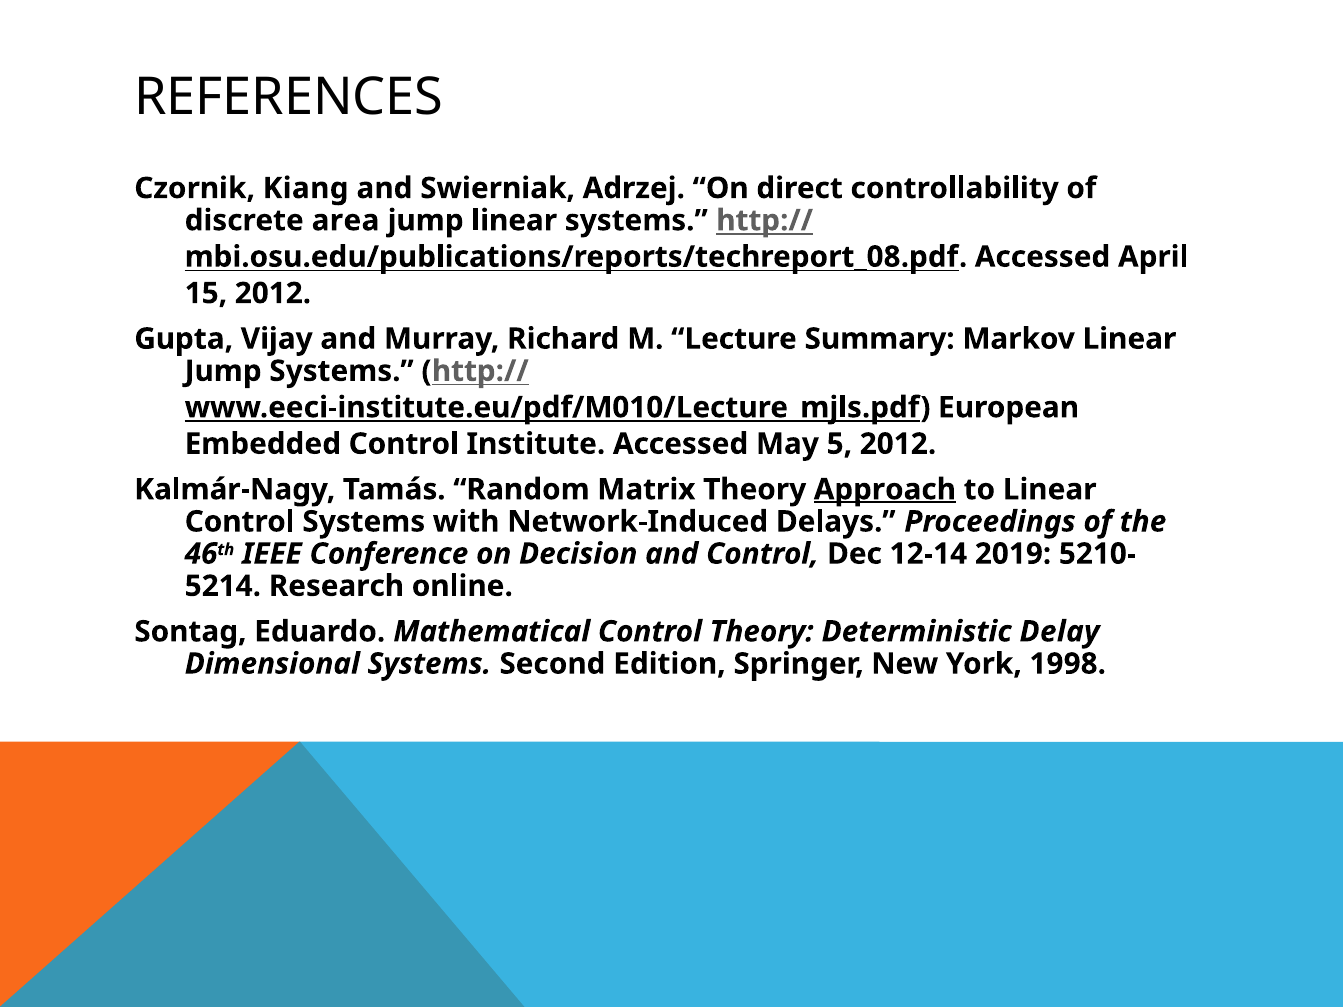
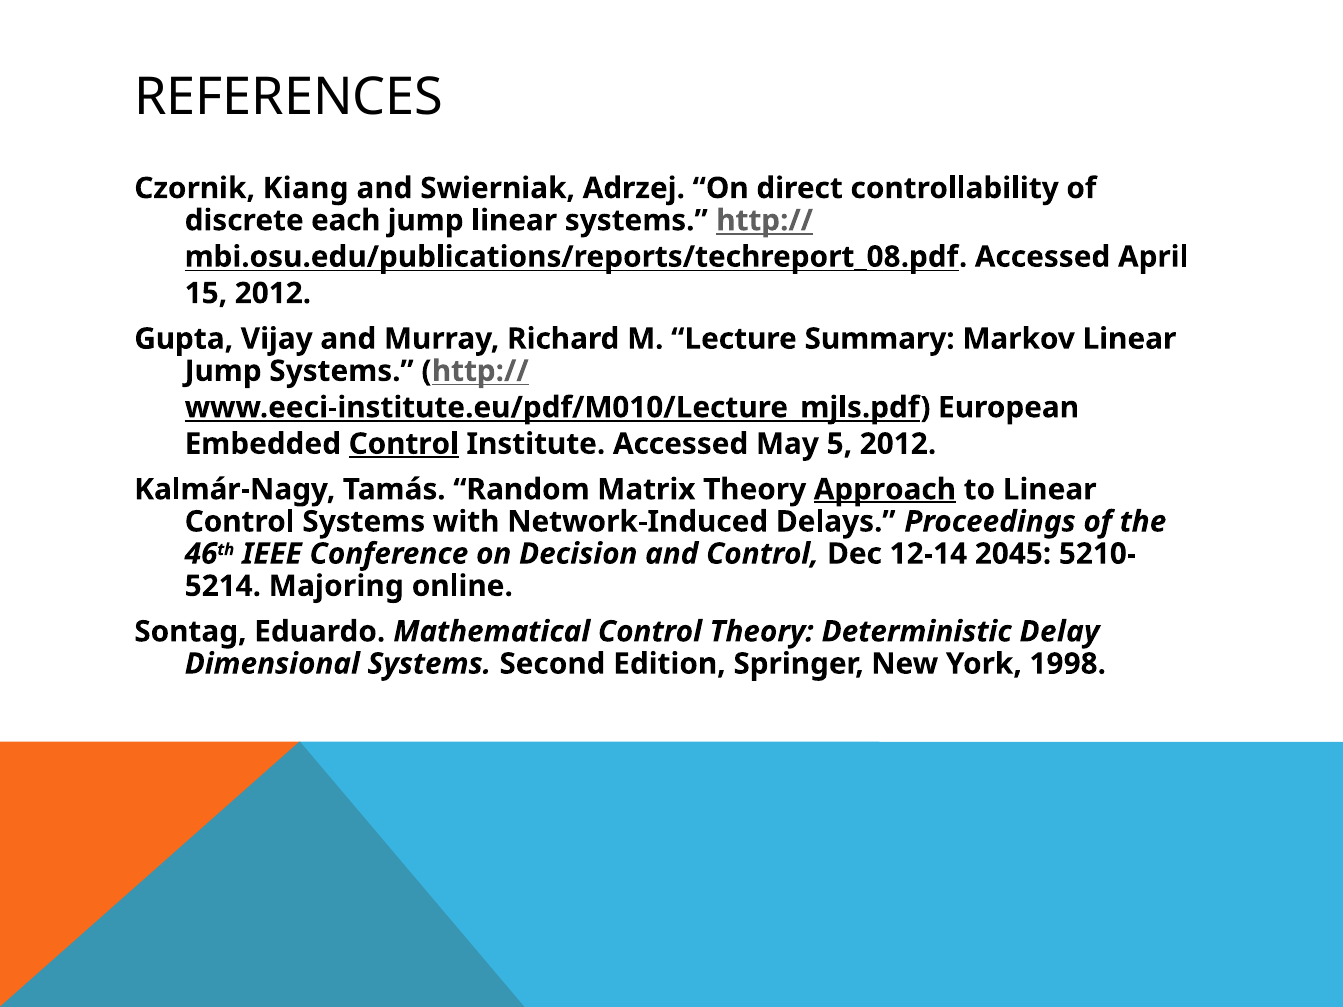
area: area -> each
Control at (404, 444) underline: none -> present
2019: 2019 -> 2045
Research: Research -> Majoring
